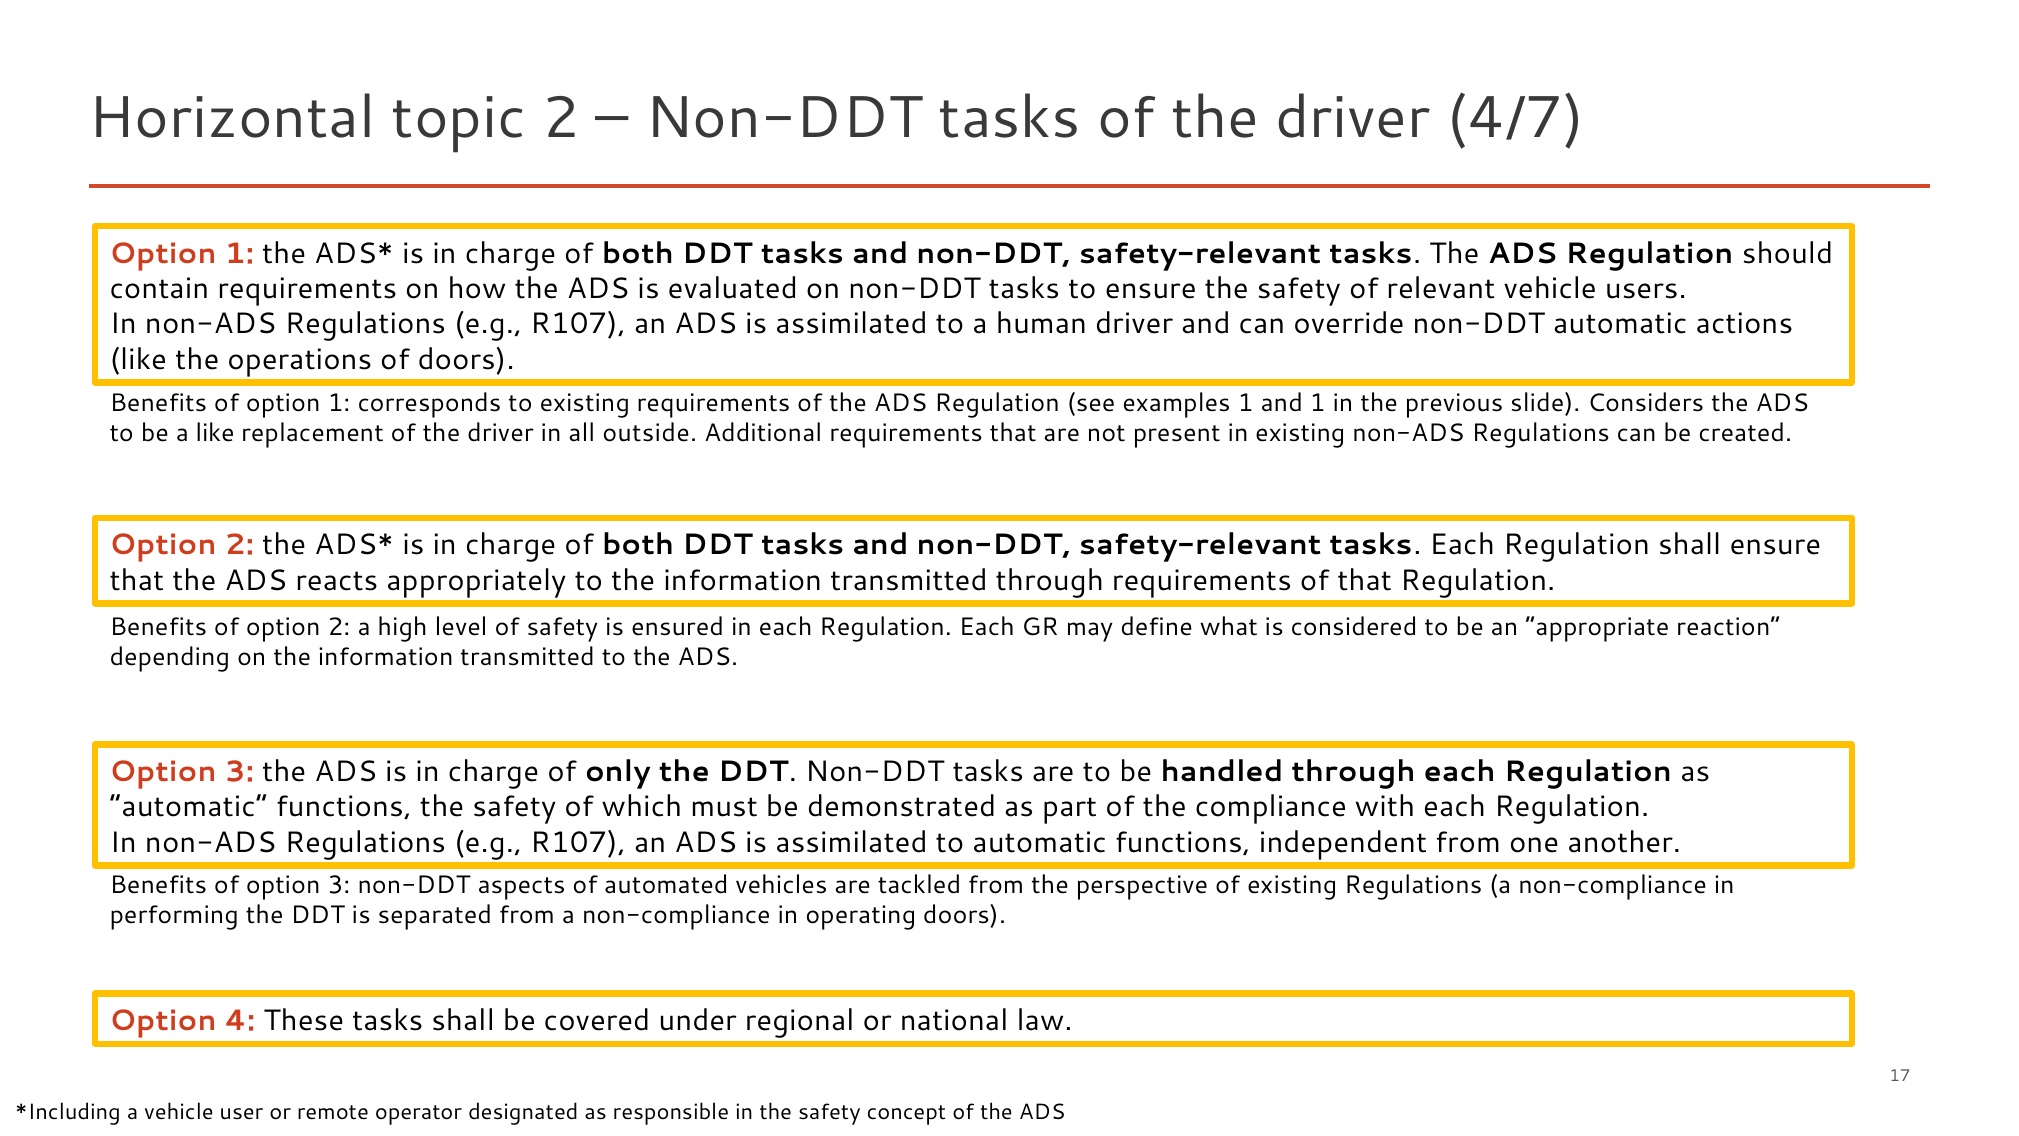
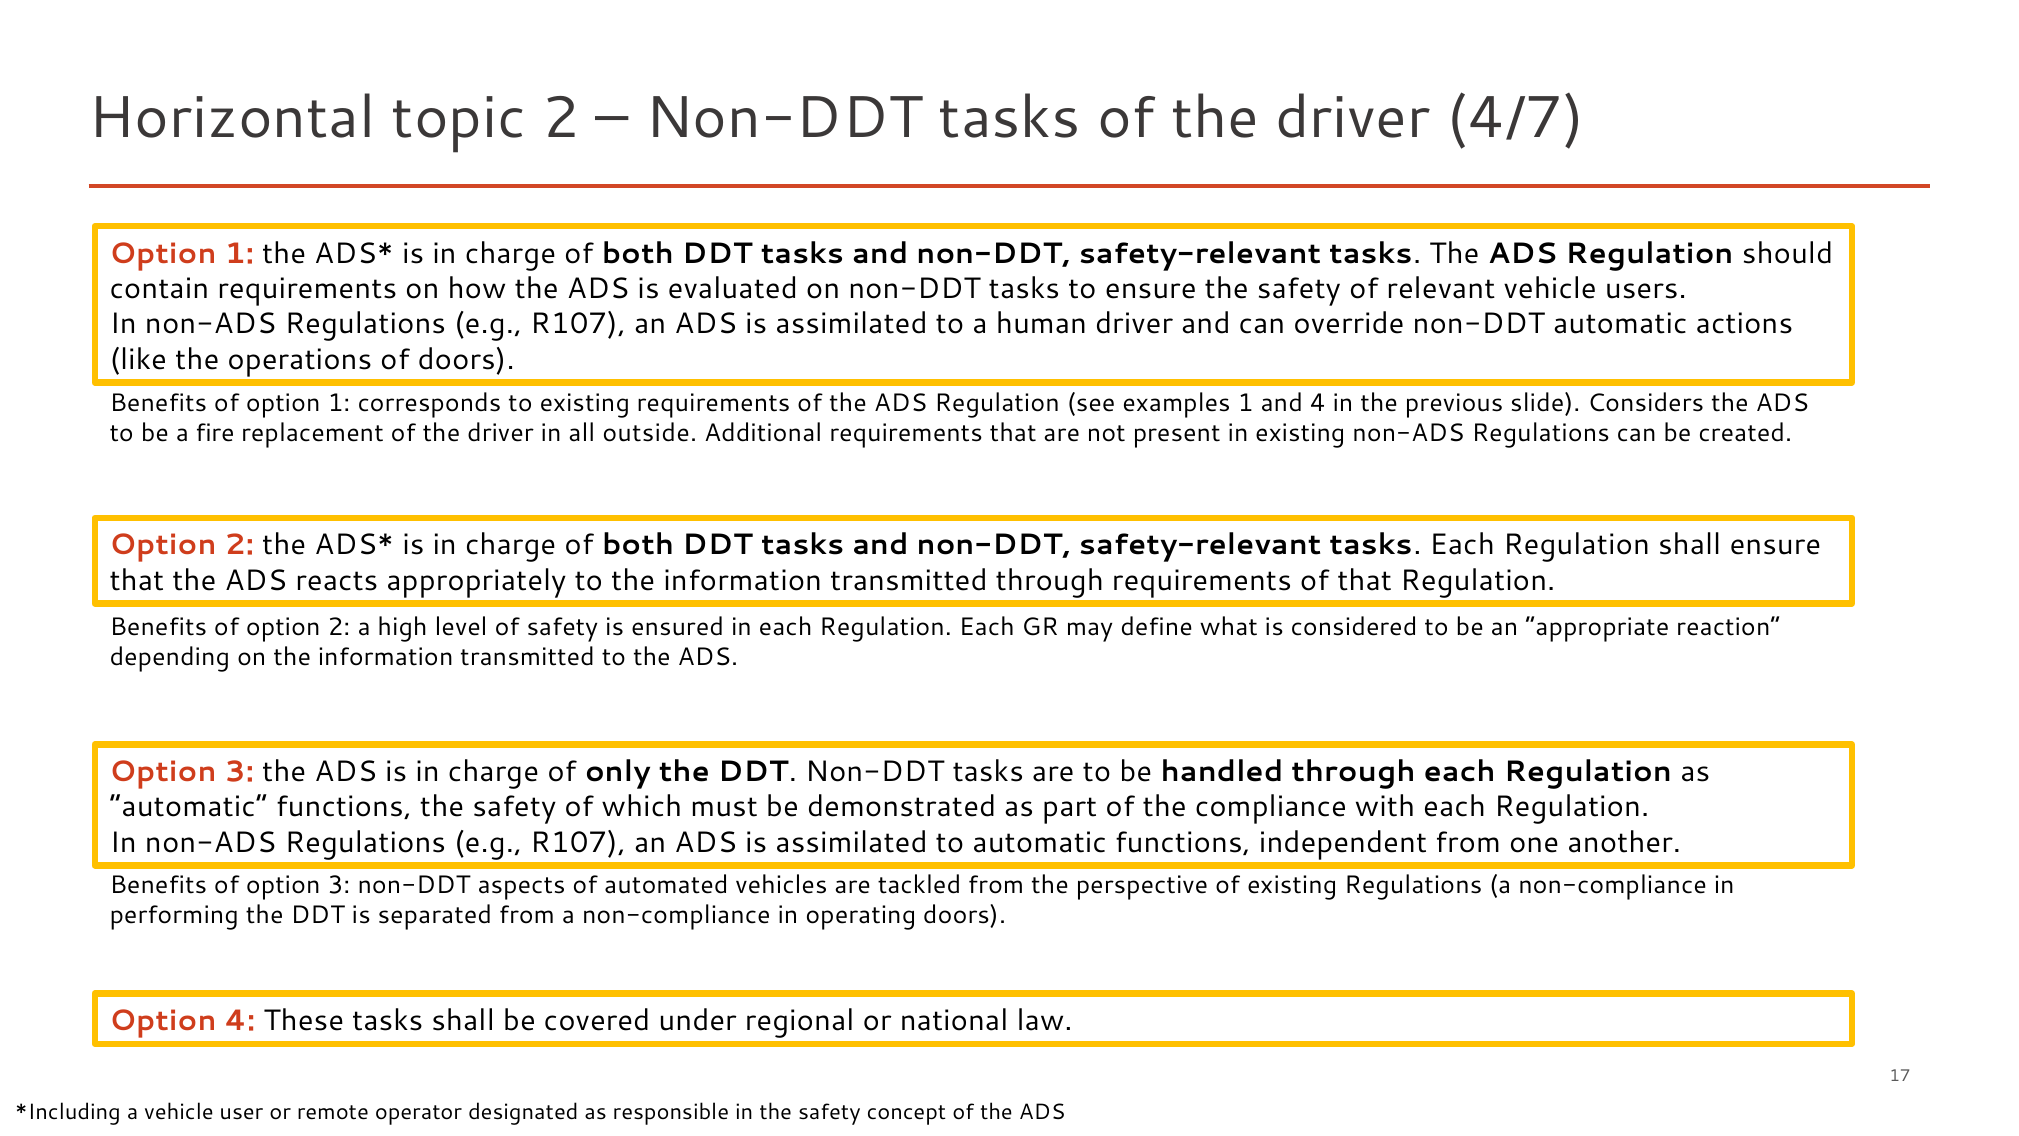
and 1: 1 -> 4
a like: like -> fire
